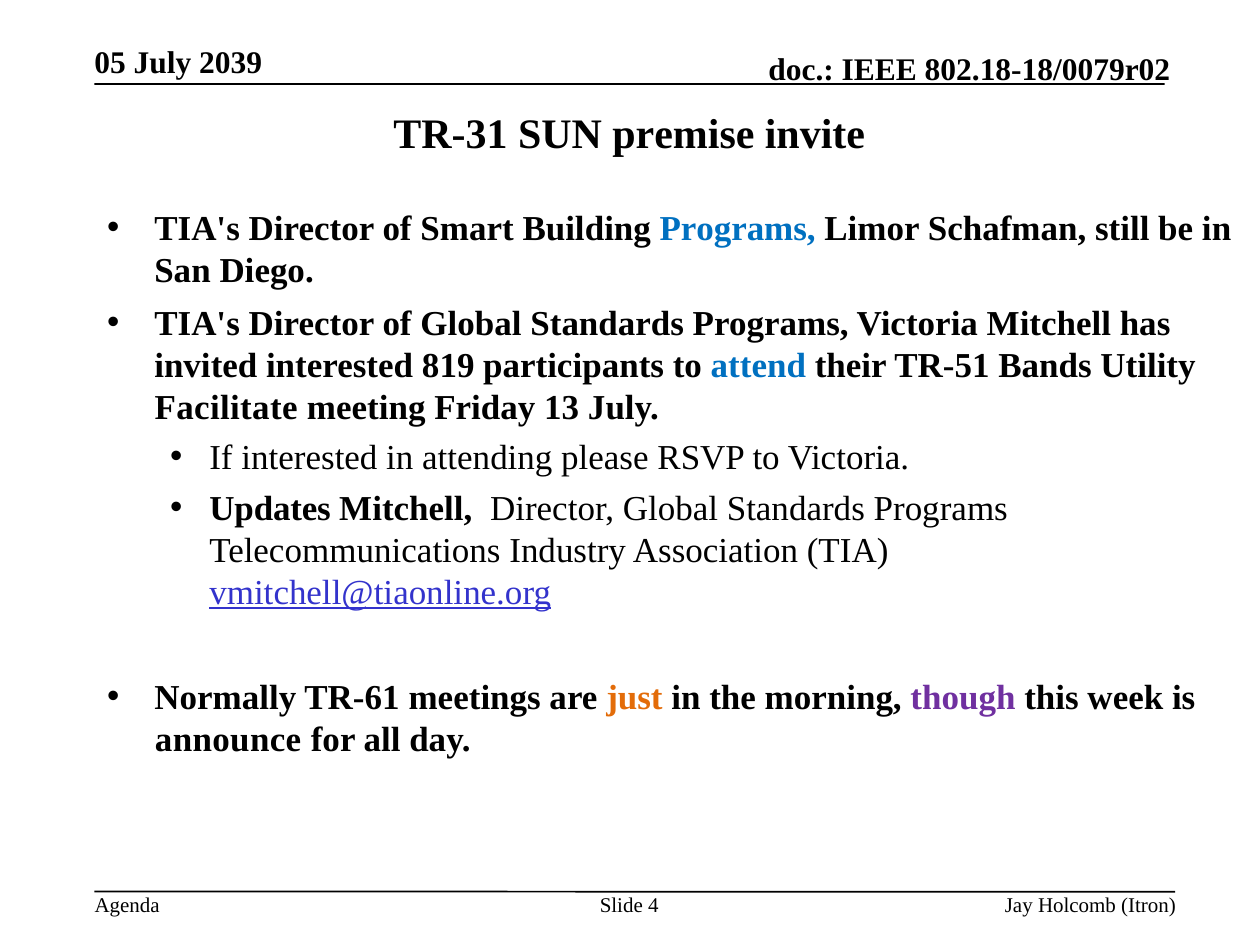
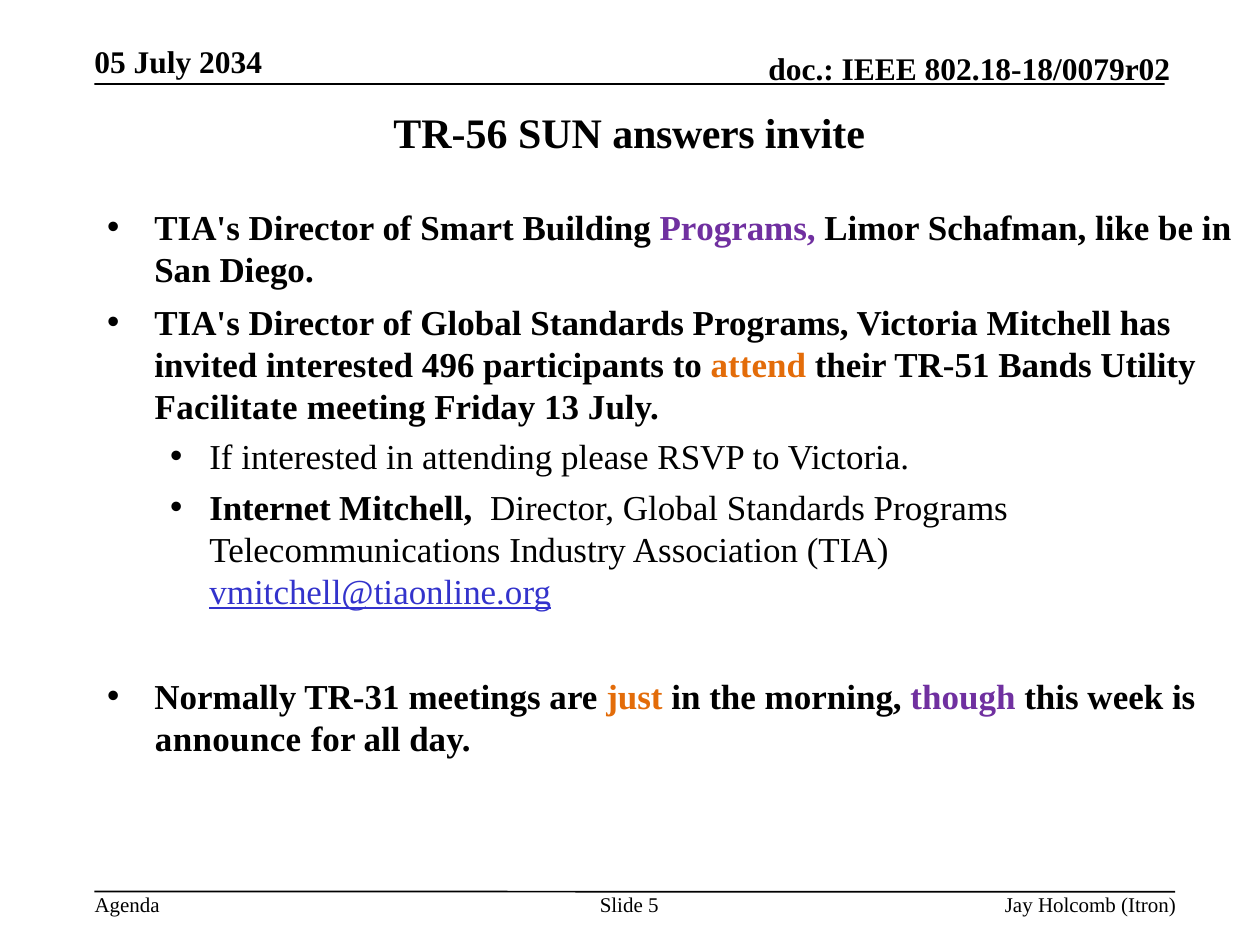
2039: 2039 -> 2034
TR-31: TR-31 -> TR-56
premise: premise -> answers
Programs at (738, 229) colour: blue -> purple
still: still -> like
819: 819 -> 496
attend colour: blue -> orange
Updates: Updates -> Internet
TR-61: TR-61 -> TR-31
4: 4 -> 5
